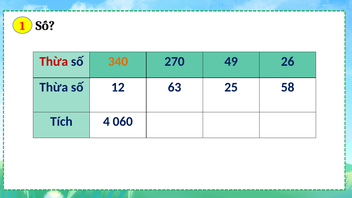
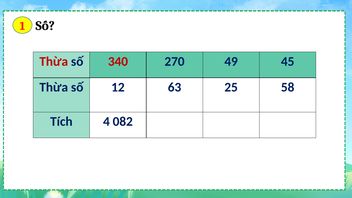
340 colour: orange -> red
26: 26 -> 45
060: 060 -> 082
